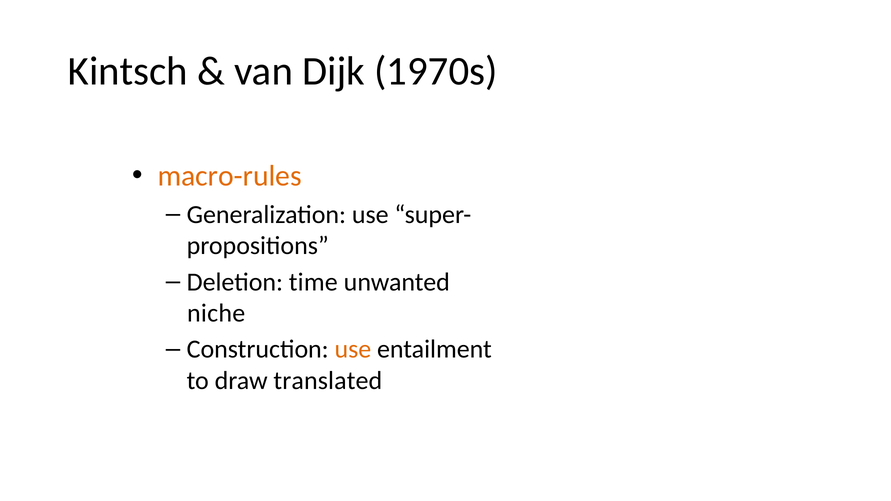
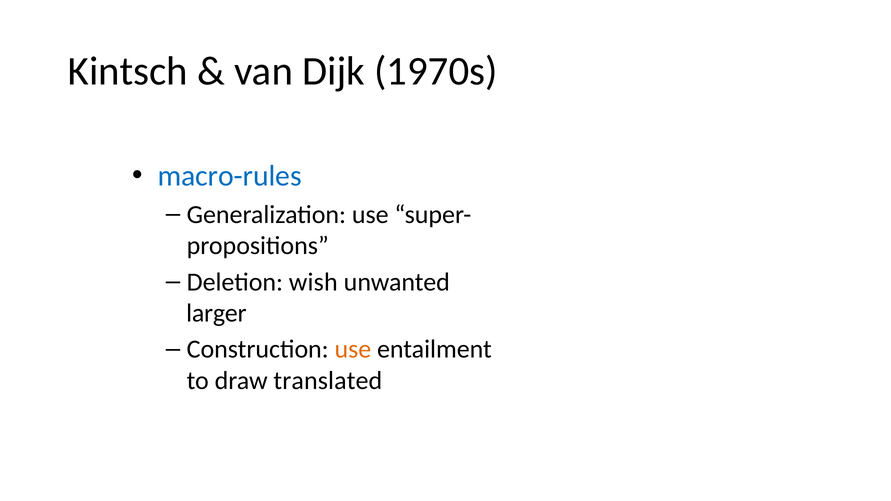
macro-rules colour: orange -> blue
time: time -> wish
niche: niche -> larger
